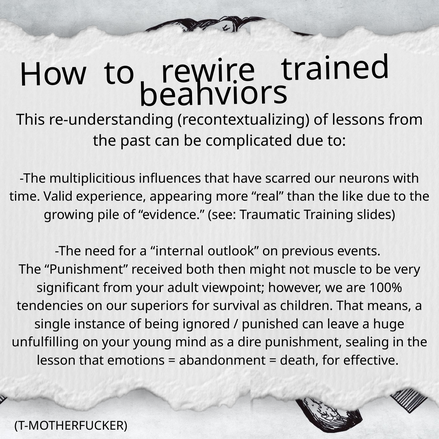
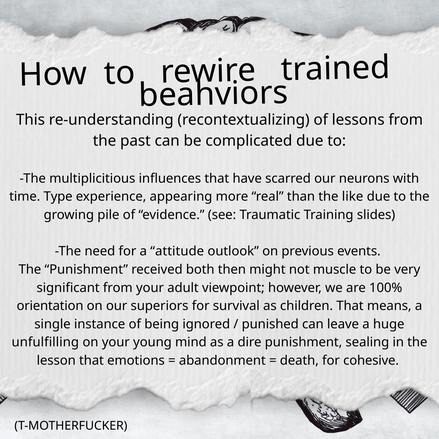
Valid: Valid -> Type
internal: internal -> attitude
tendencies: tendencies -> orientation
effective: effective -> cohesive
